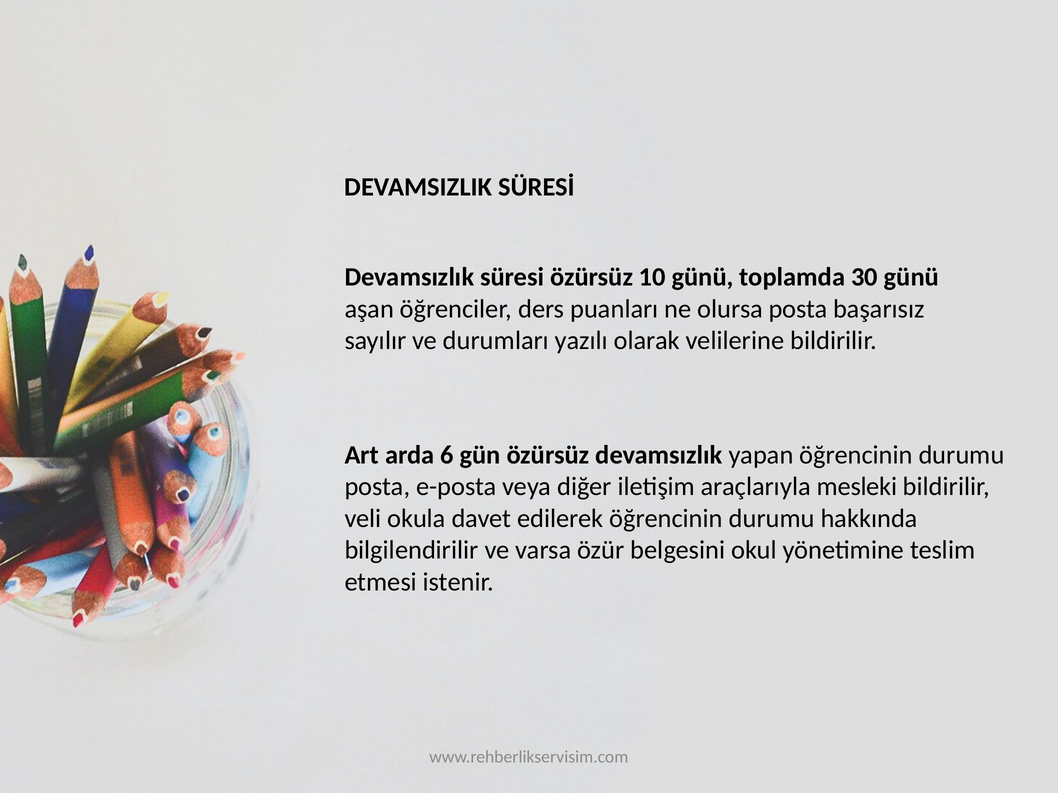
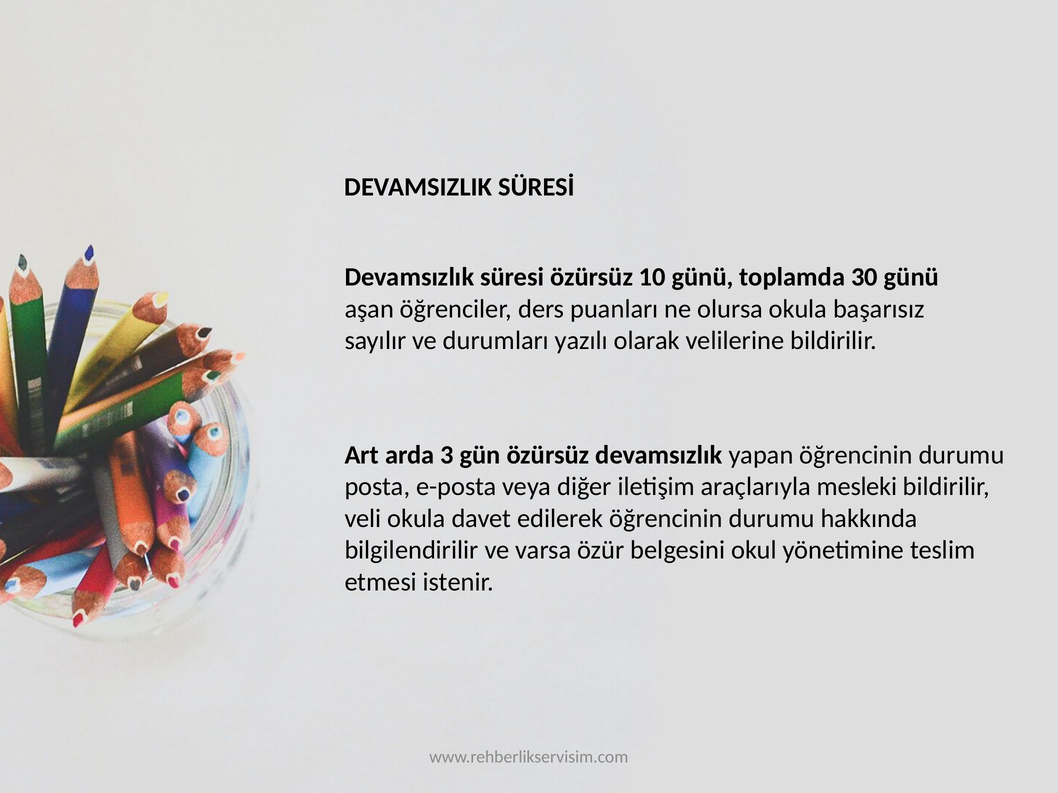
olursa posta: posta -> okula
6: 6 -> 3
